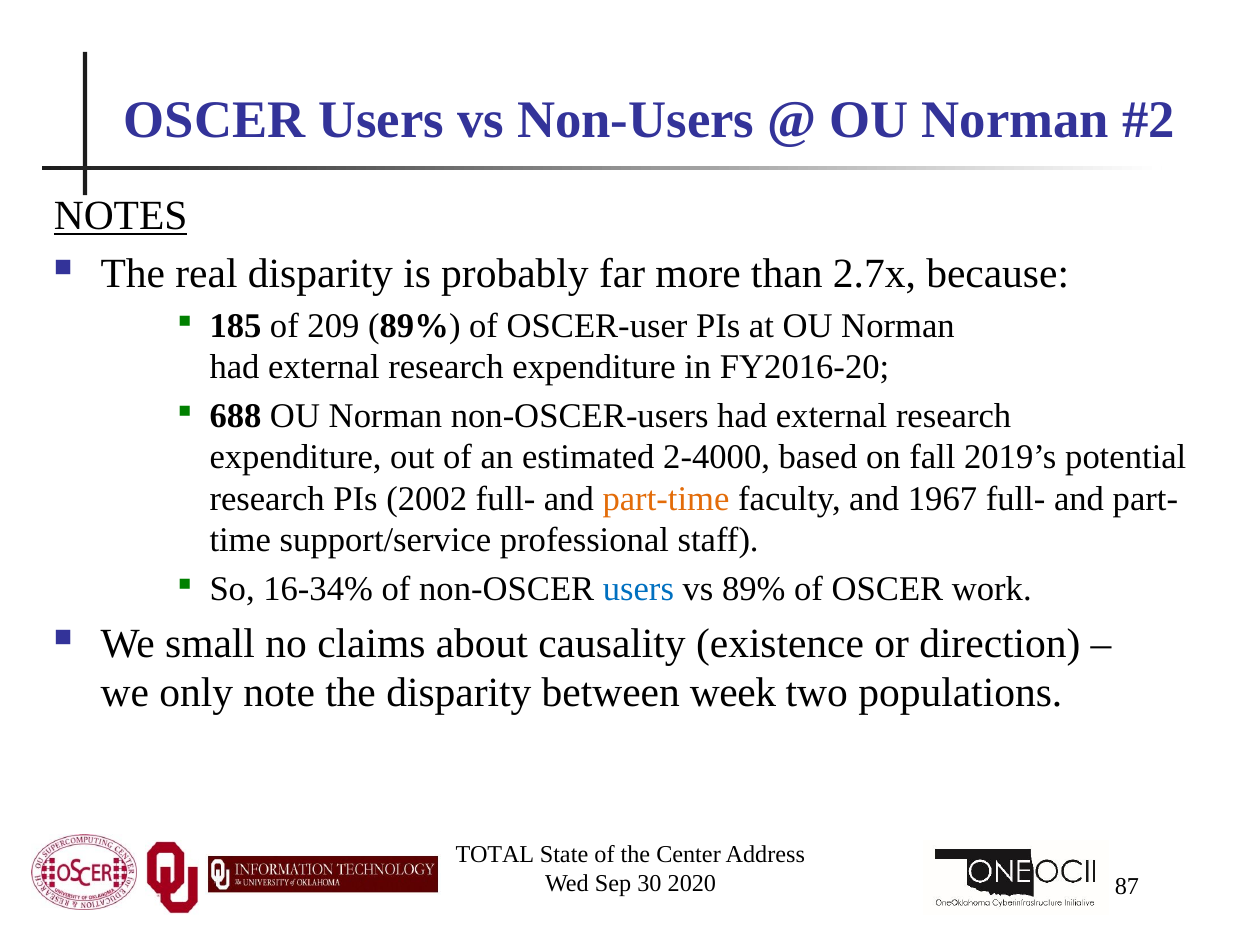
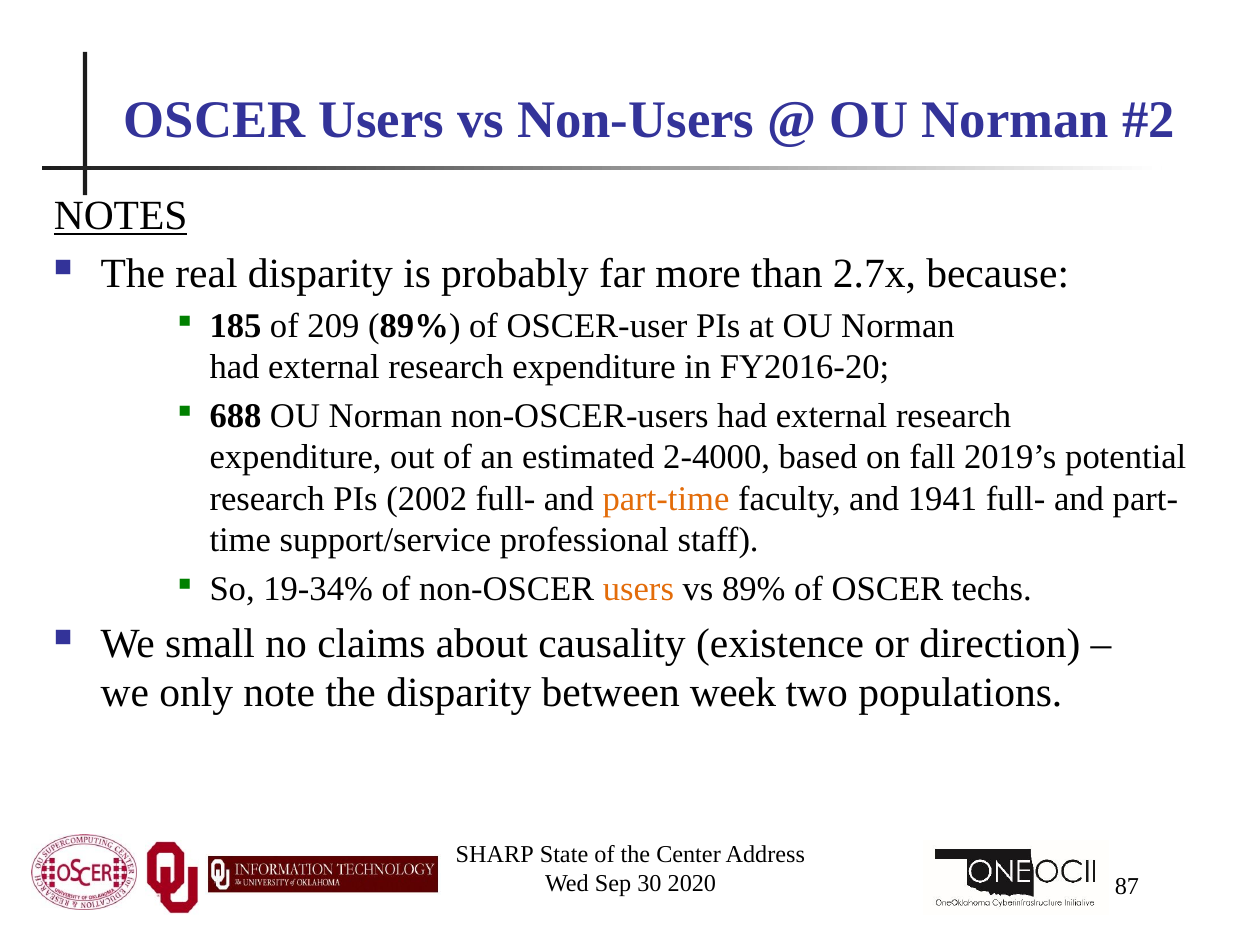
1967: 1967 -> 1941
16-34%: 16-34% -> 19-34%
users at (638, 589) colour: blue -> orange
work: work -> techs
TOTAL: TOTAL -> SHARP
